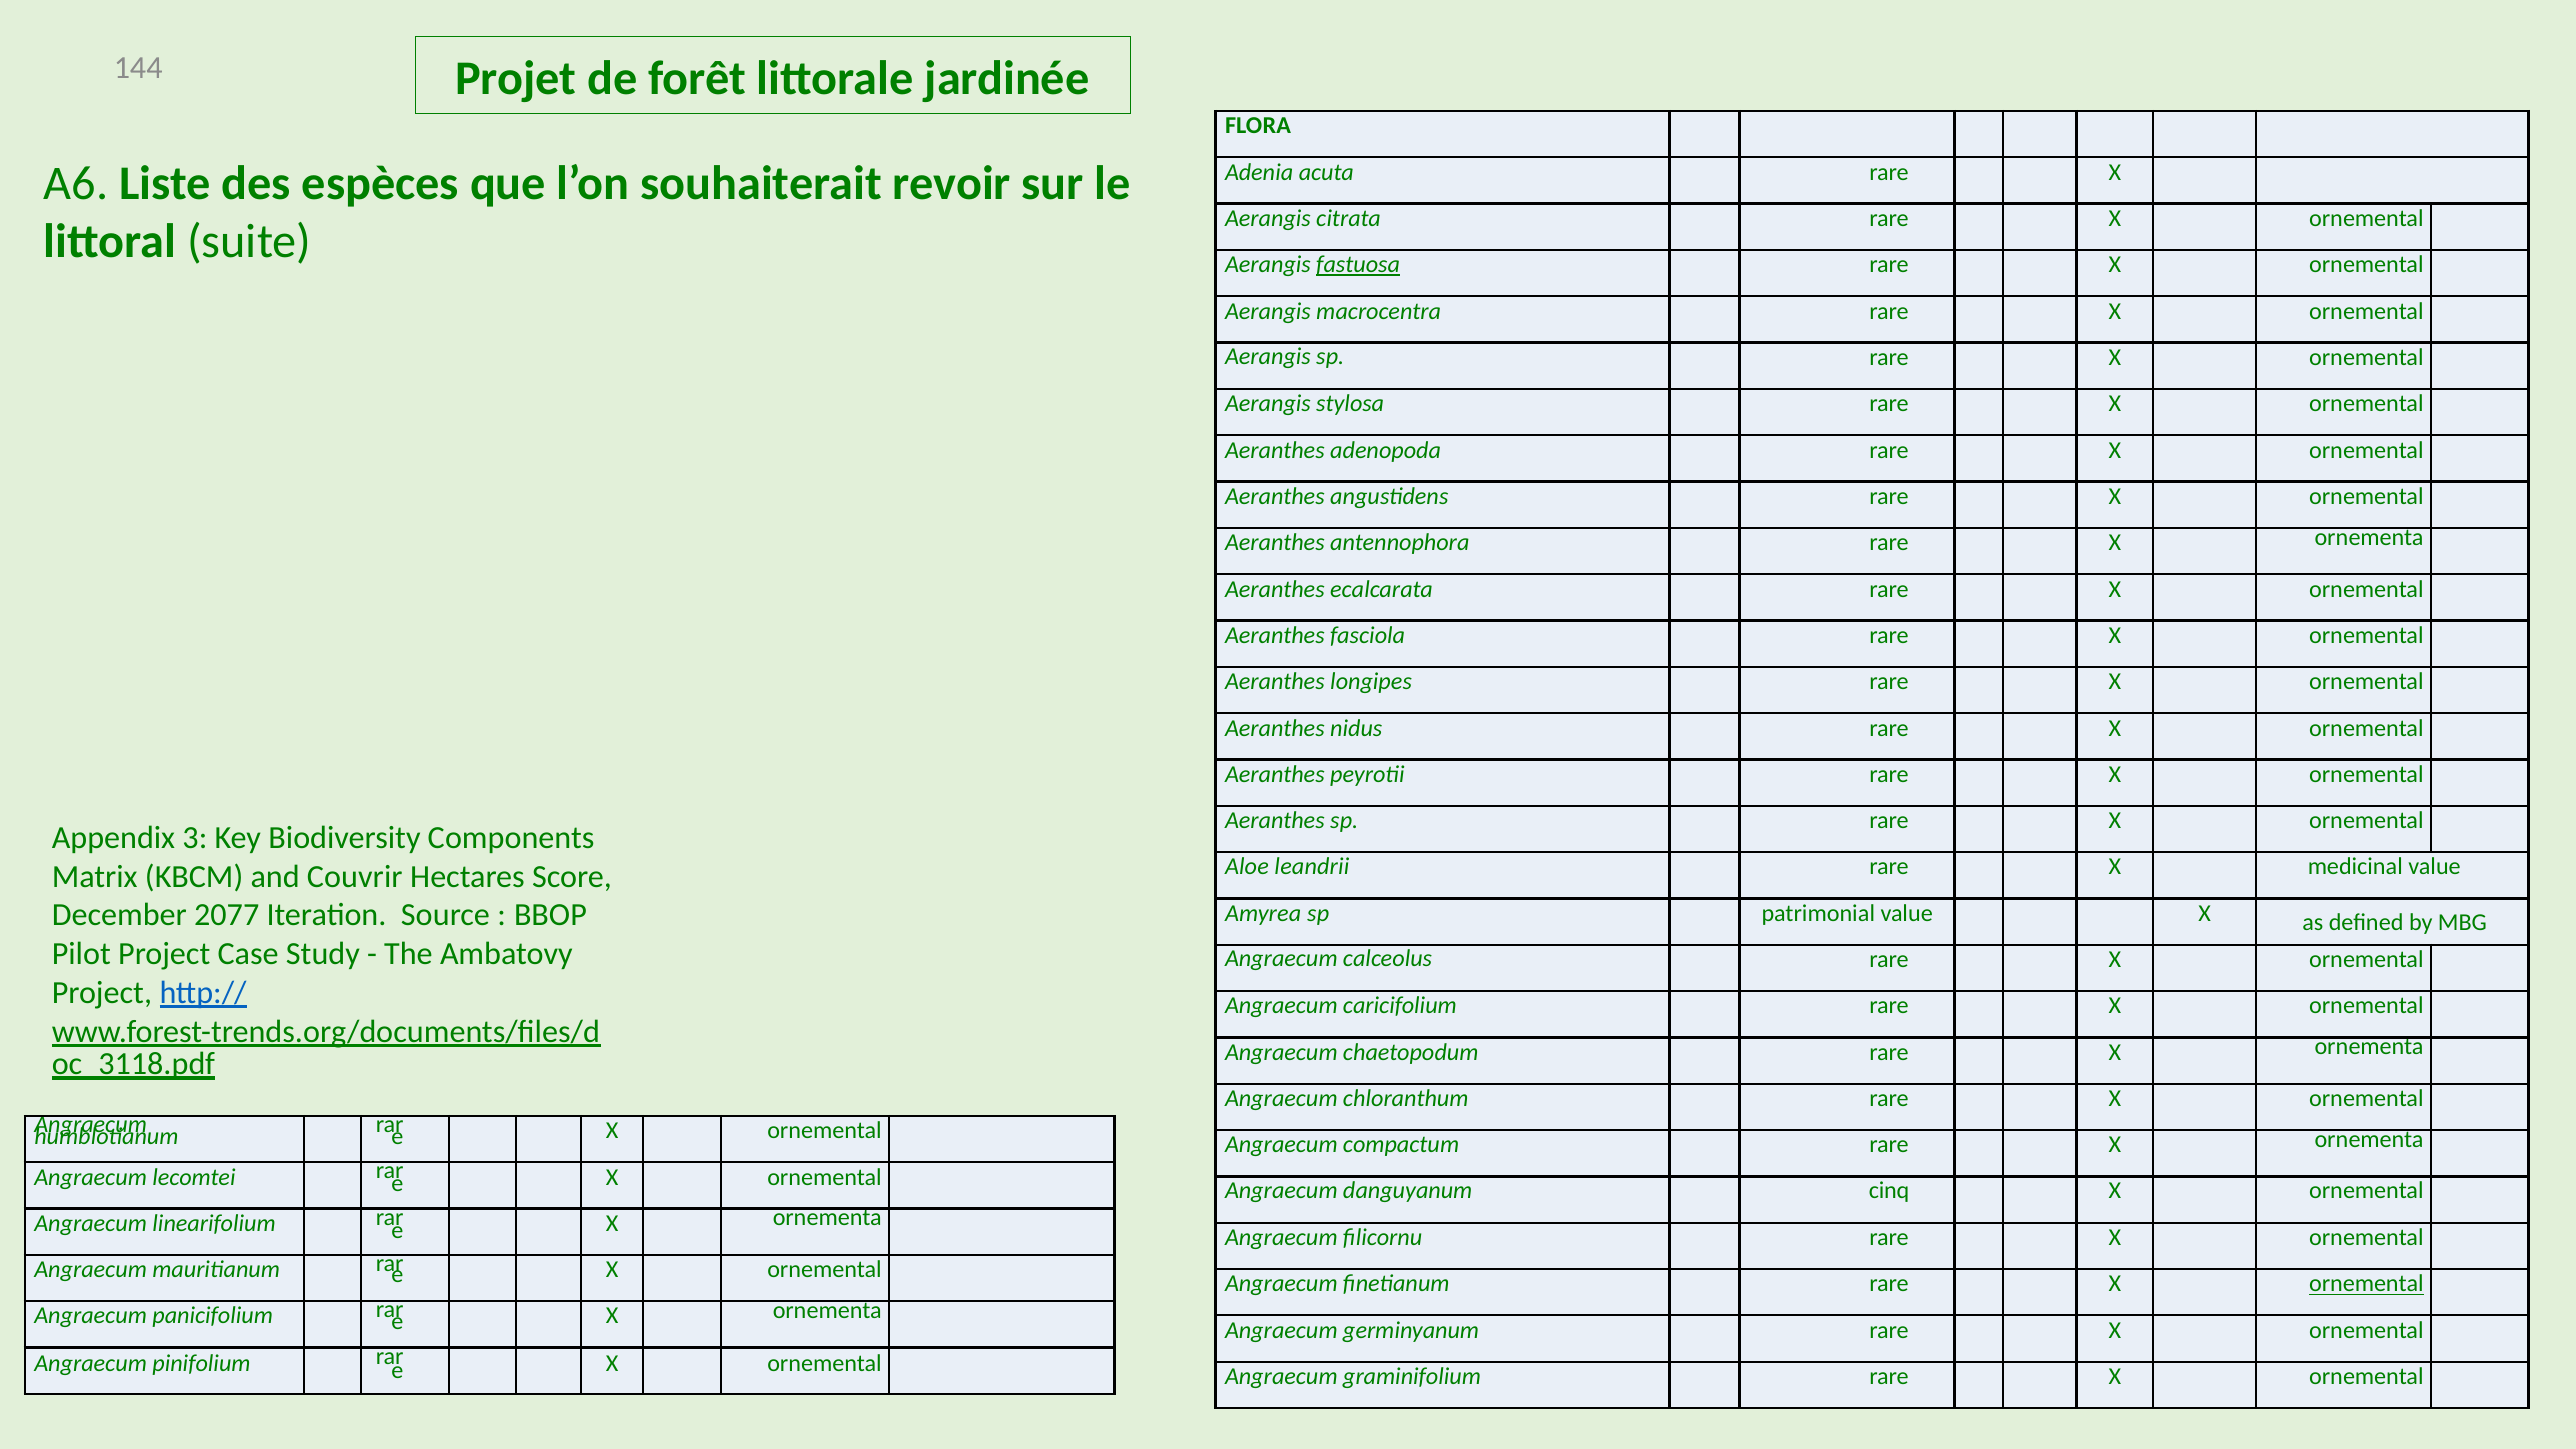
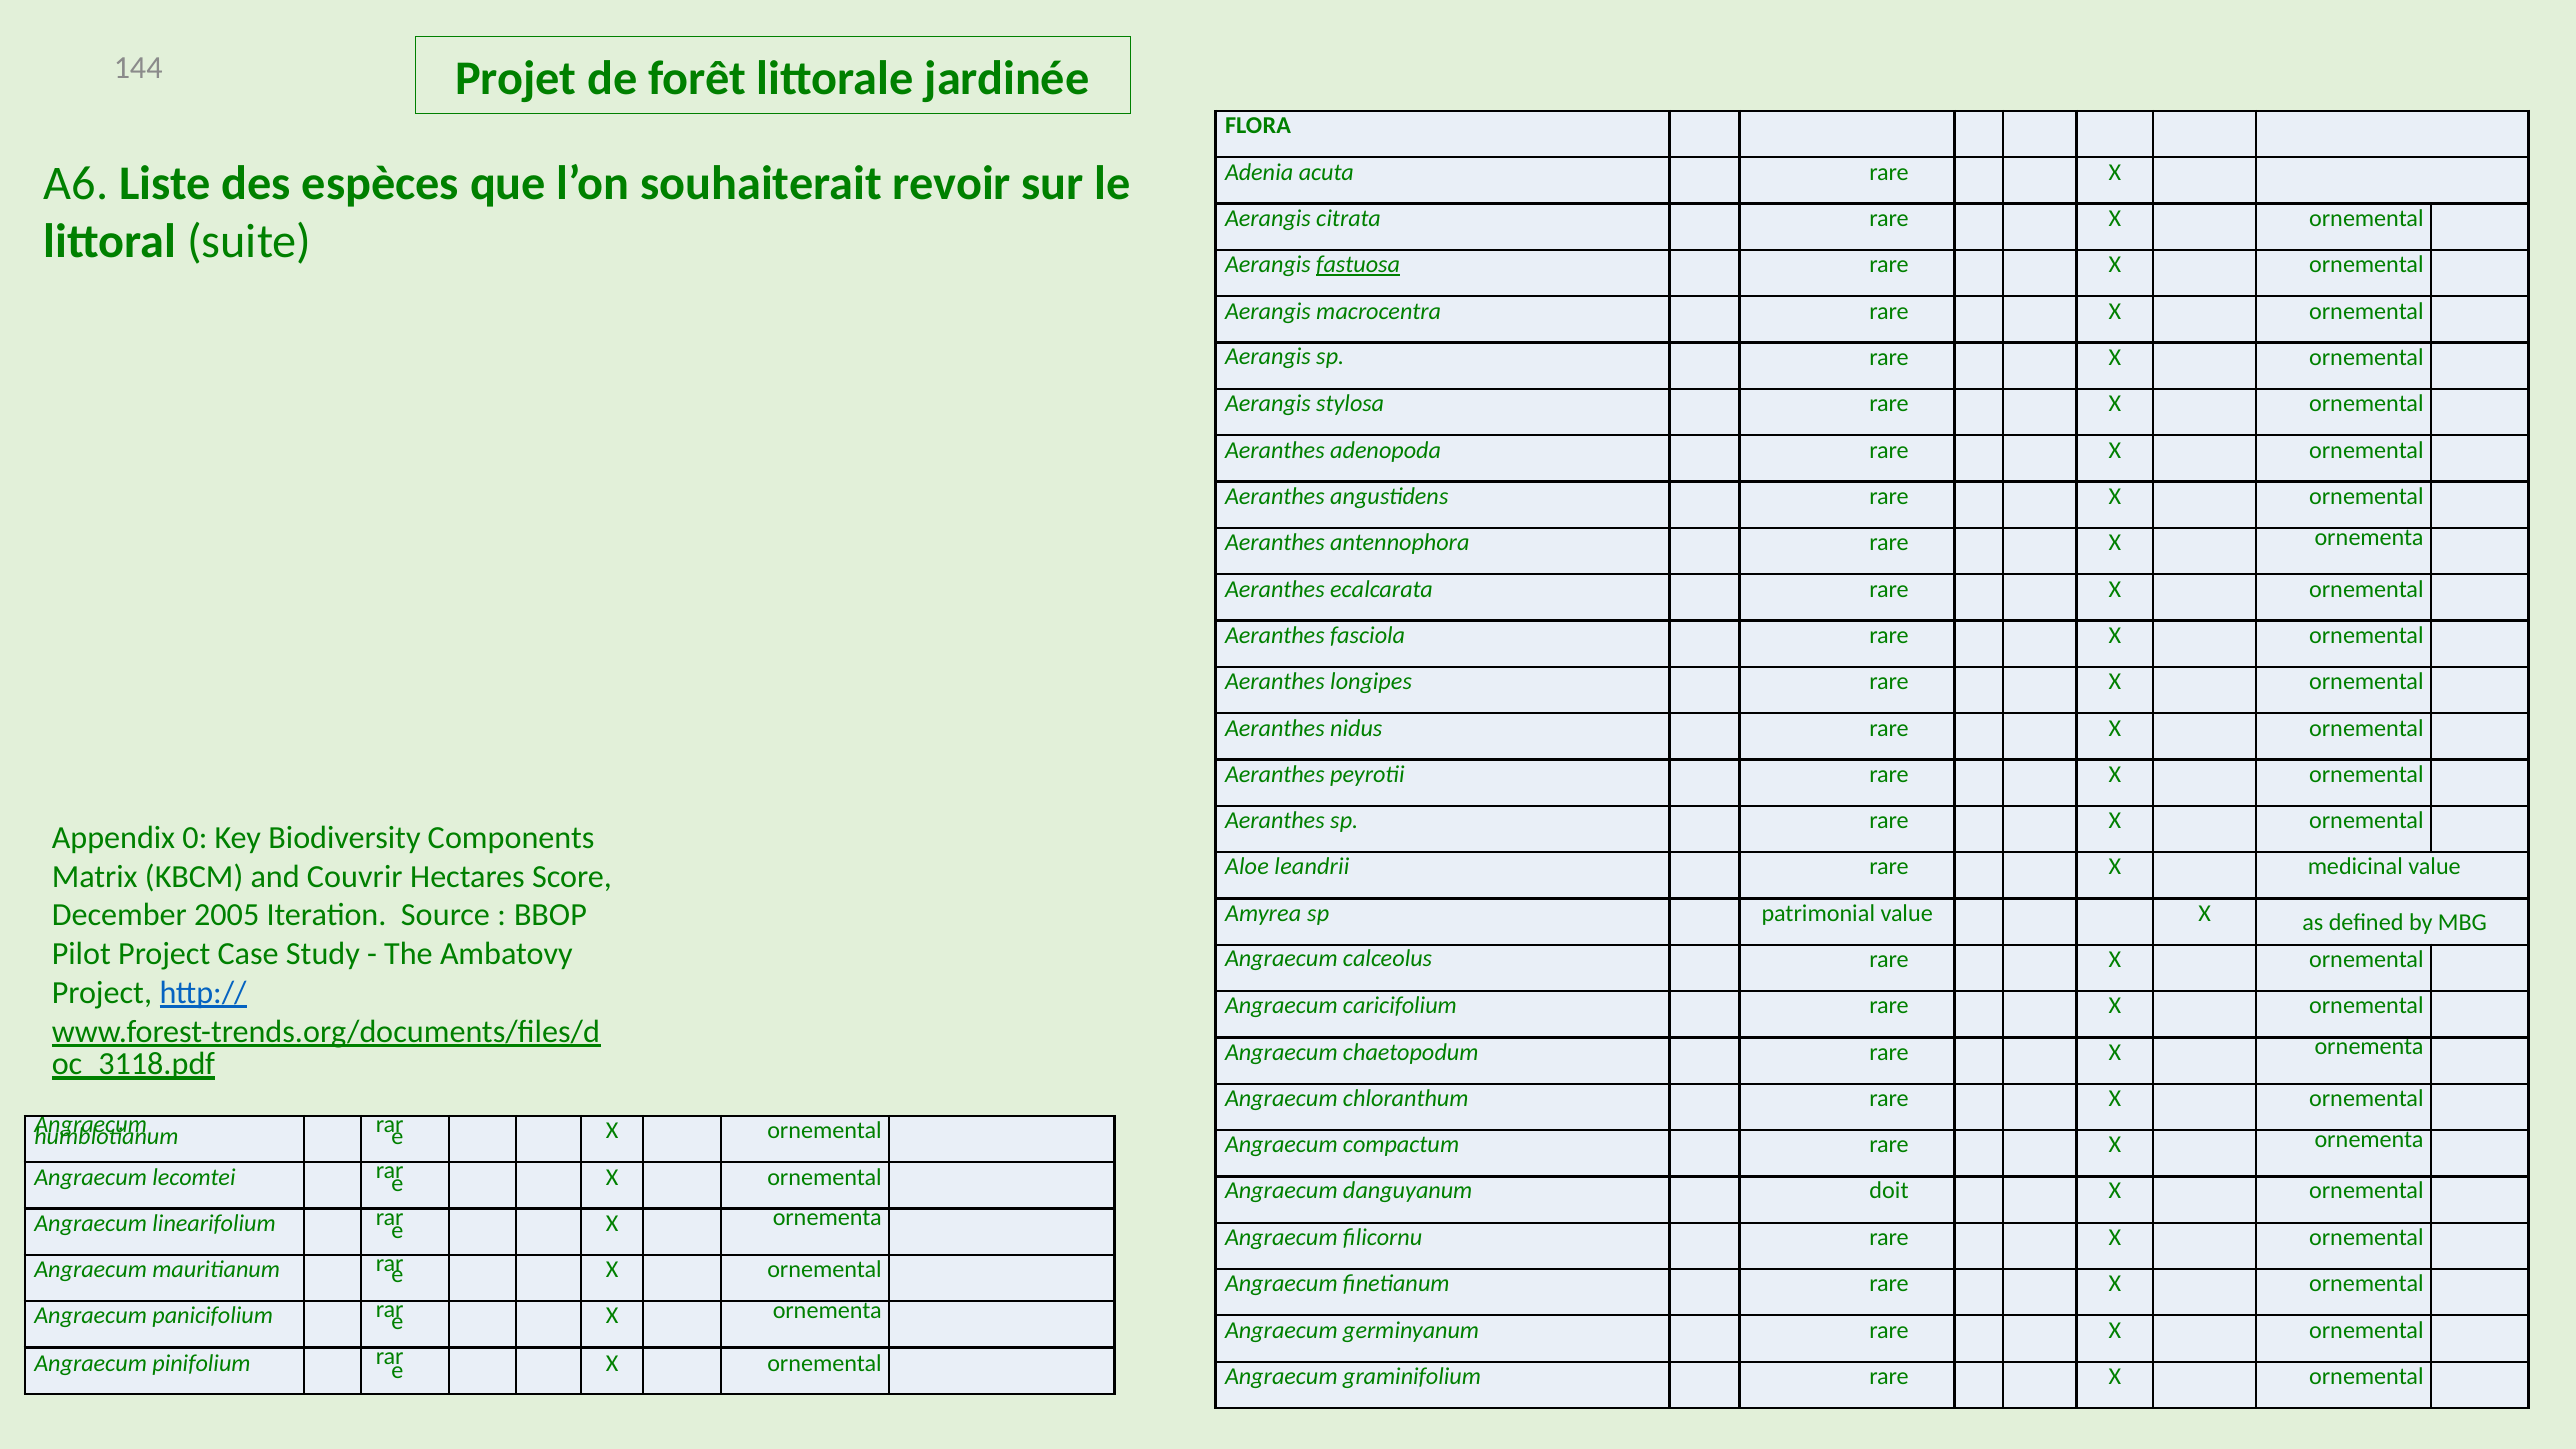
3: 3 -> 0
2077: 2077 -> 2005
cinq: cinq -> doit
ornemental at (2366, 1284) underline: present -> none
